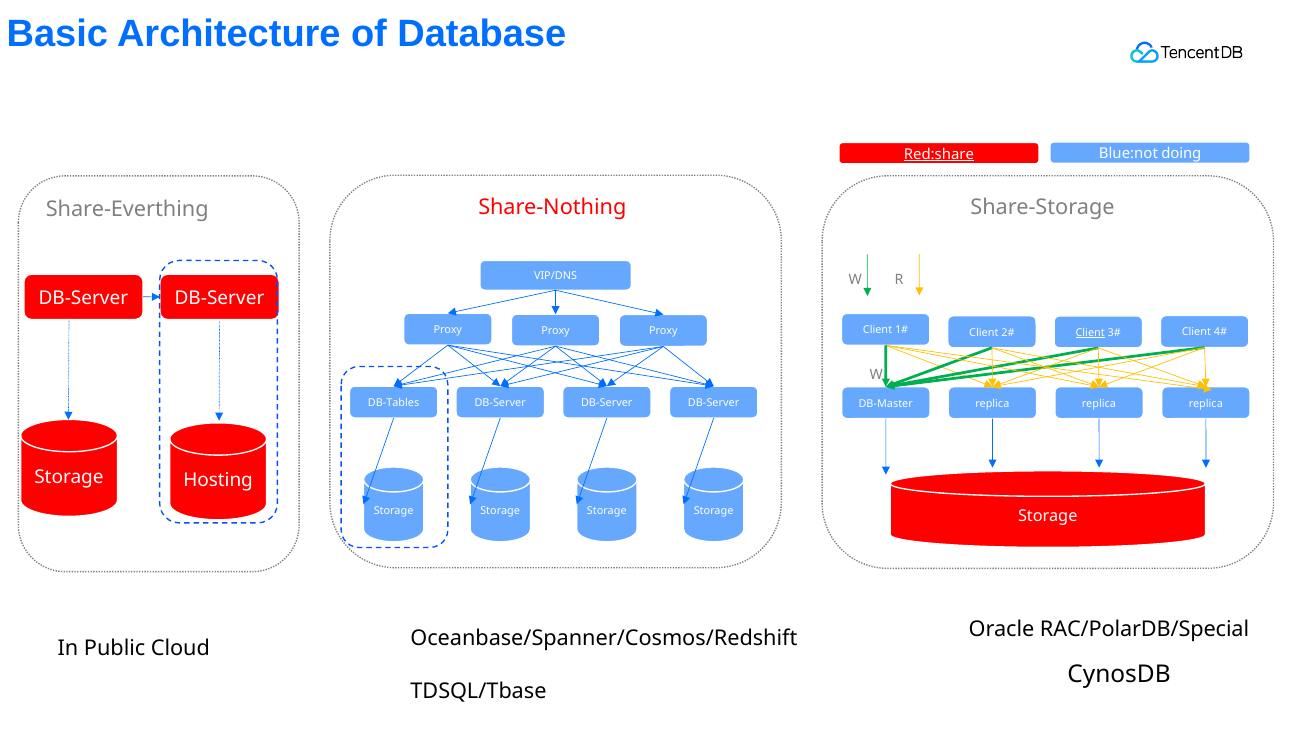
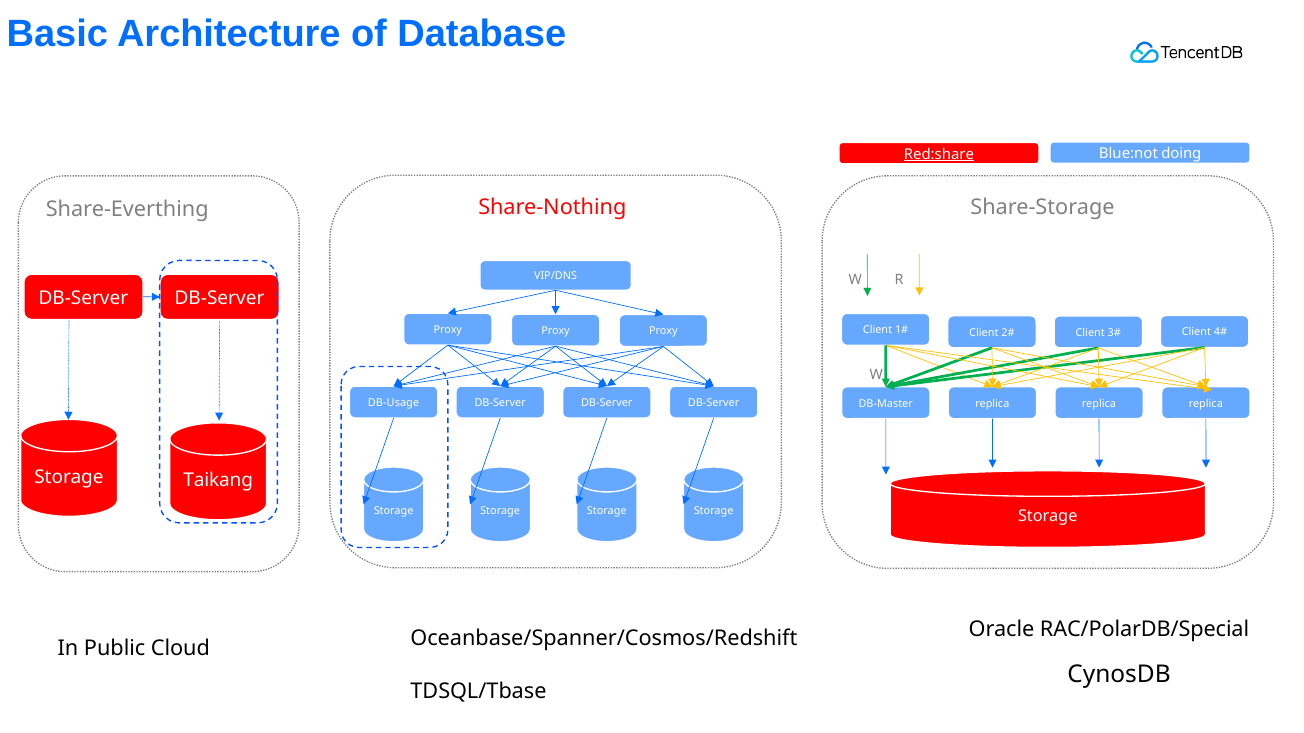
Client at (1090, 333) underline: present -> none
DB-Tables: DB-Tables -> DB-Usage
Hosting: Hosting -> Taikang
